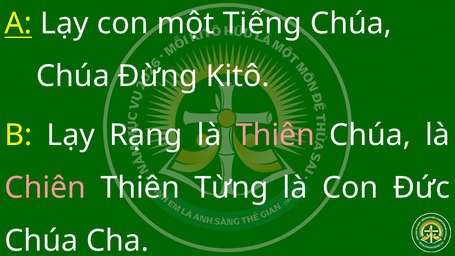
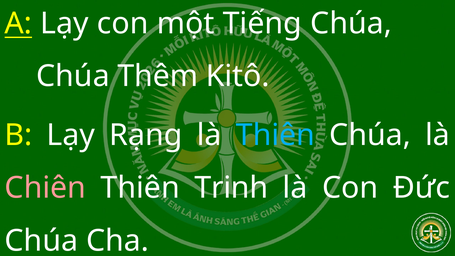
Đừng: Đừng -> Thêm
Thiên at (275, 135) colour: pink -> light blue
Từng: Từng -> Trinh
